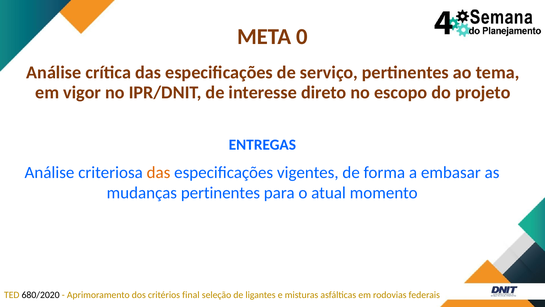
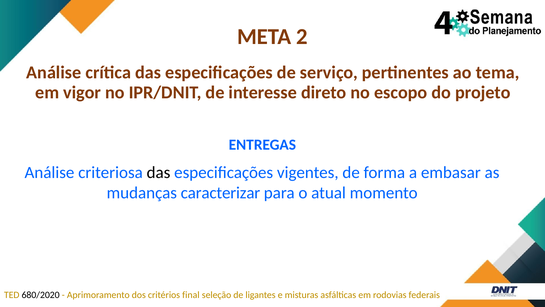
0: 0 -> 2
das at (158, 172) colour: orange -> black
mudanças pertinentes: pertinentes -> caracterizar
